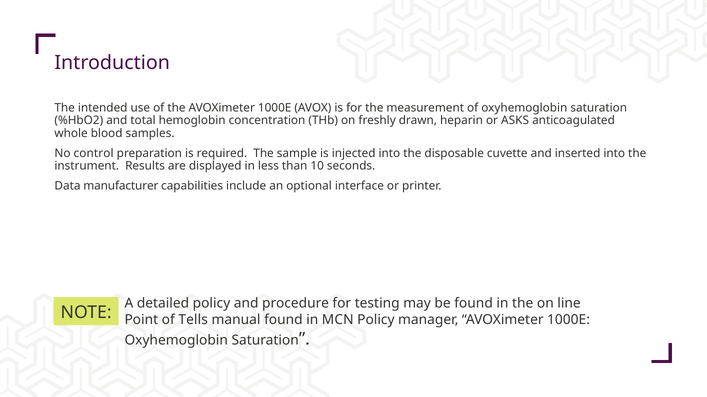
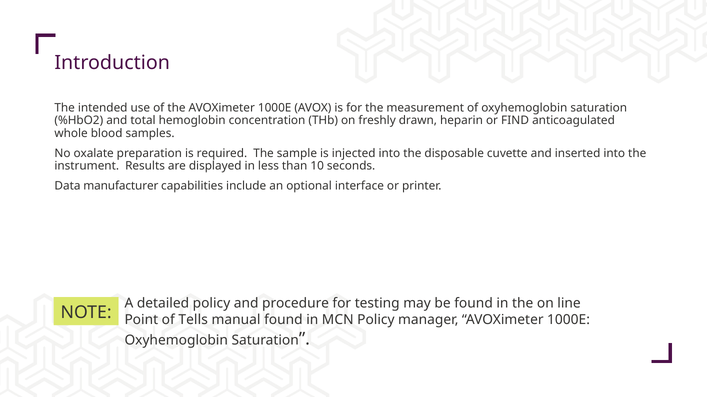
ASKS: ASKS -> FIND
control: control -> oxalate
